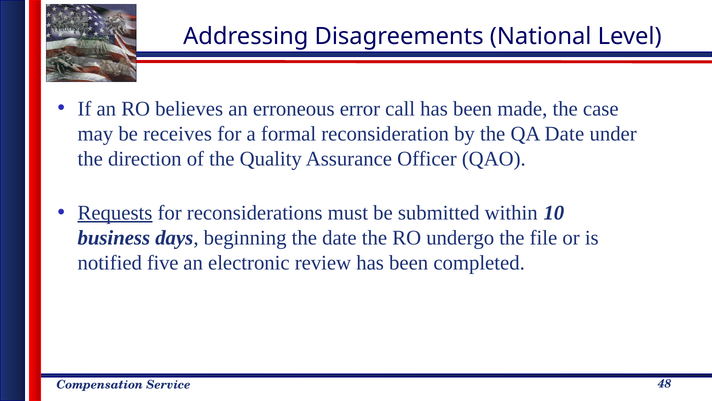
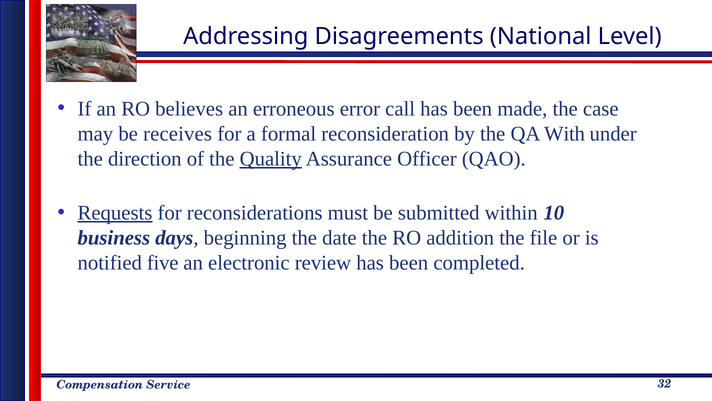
QA Date: Date -> With
Quality underline: none -> present
undergo: undergo -> addition
48: 48 -> 32
